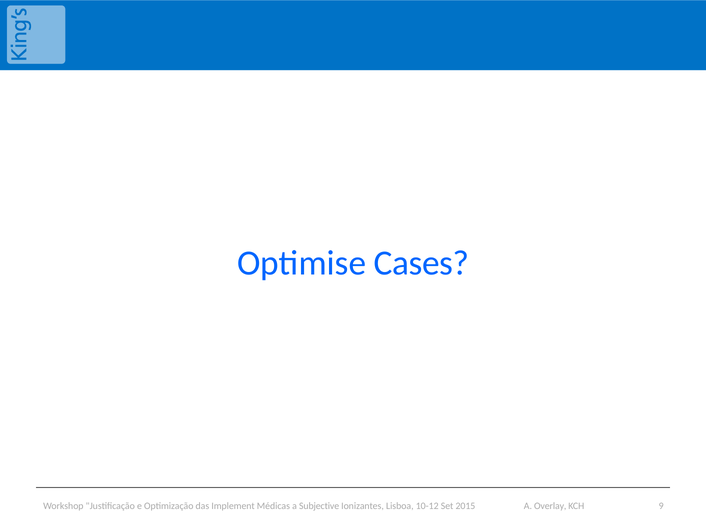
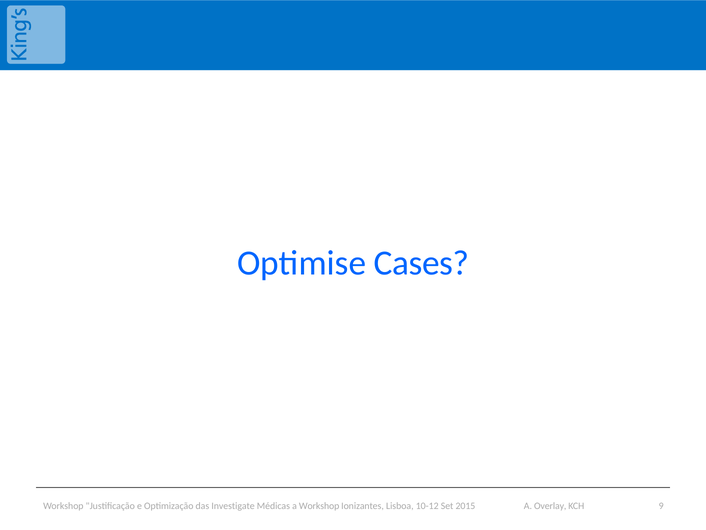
Implement: Implement -> Investigate
a Subjective: Subjective -> Workshop
